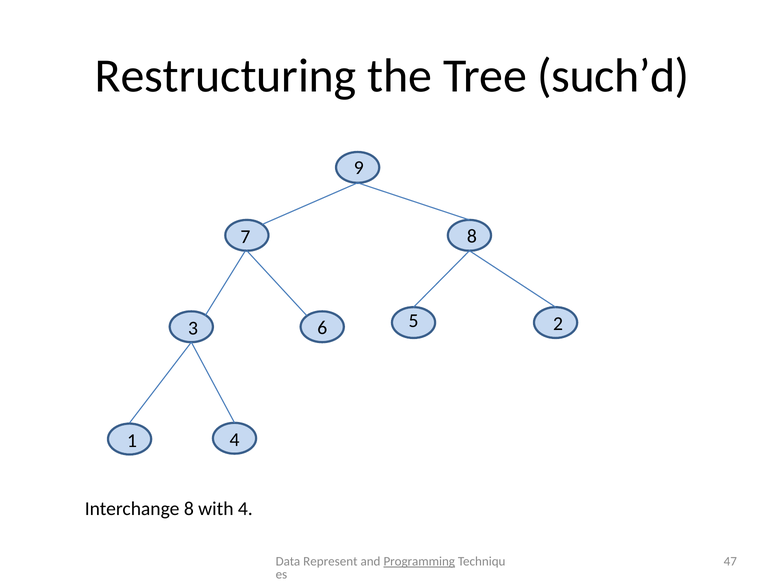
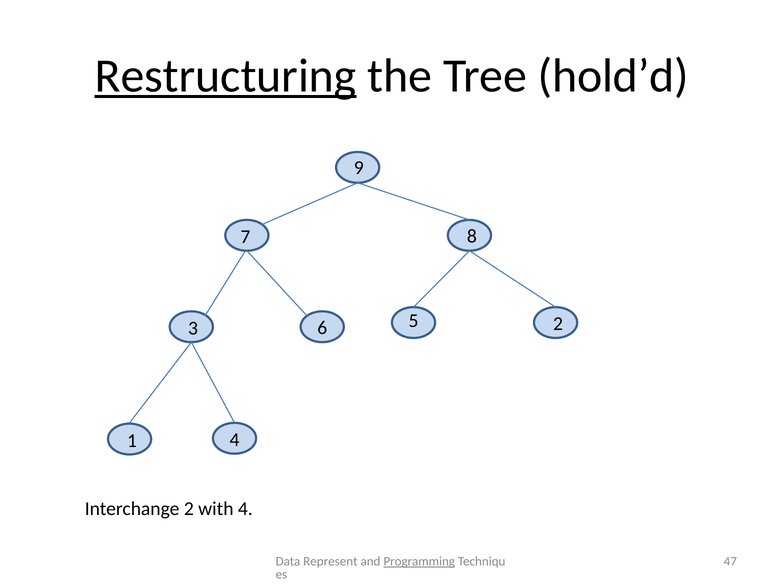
Restructuring underline: none -> present
such’d: such’d -> hold’d
Interchange 8: 8 -> 2
